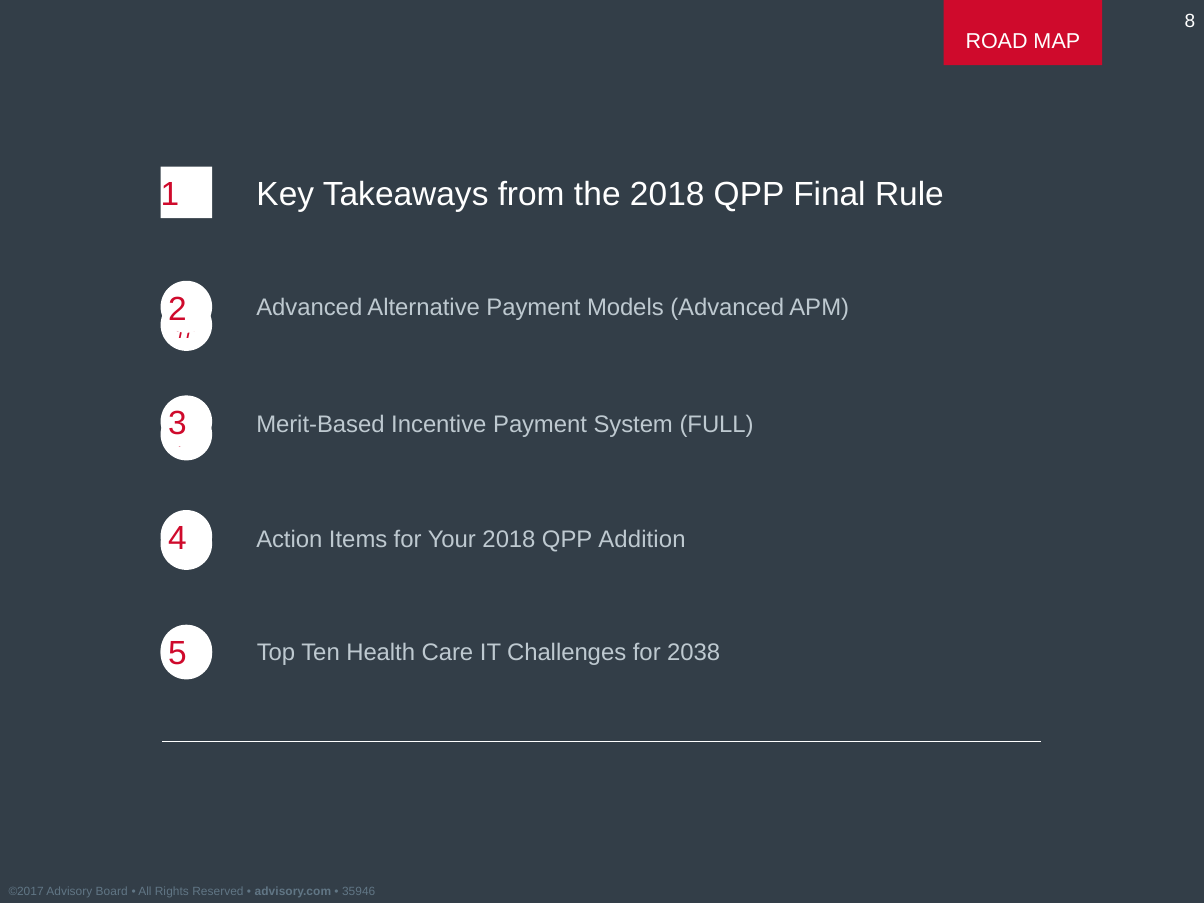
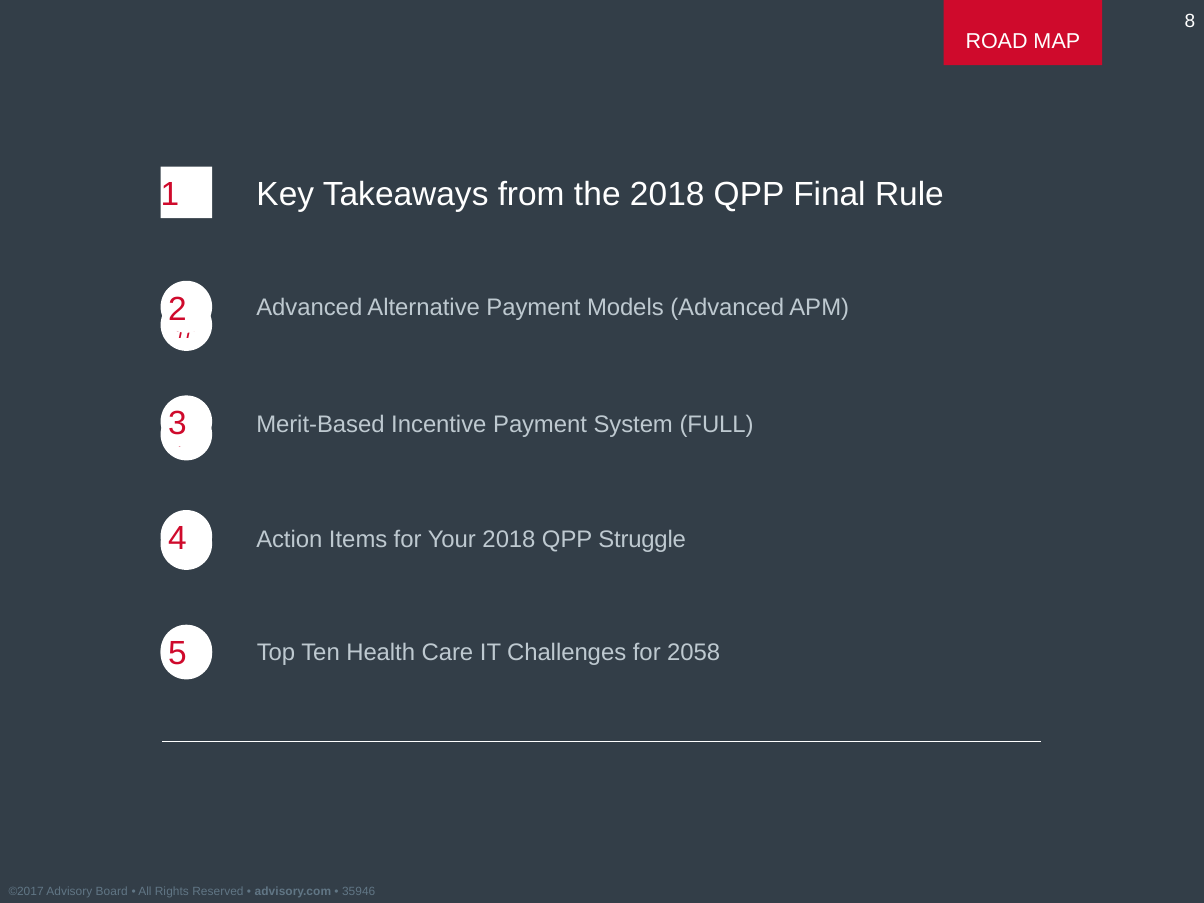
Addition: Addition -> Struggle
2038: 2038 -> 2058
